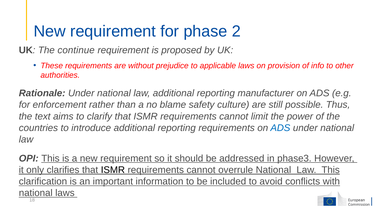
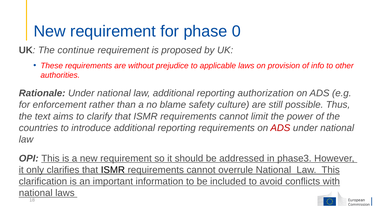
2: 2 -> 0
manufacturer: manufacturer -> authorization
ADS at (280, 128) colour: blue -> red
